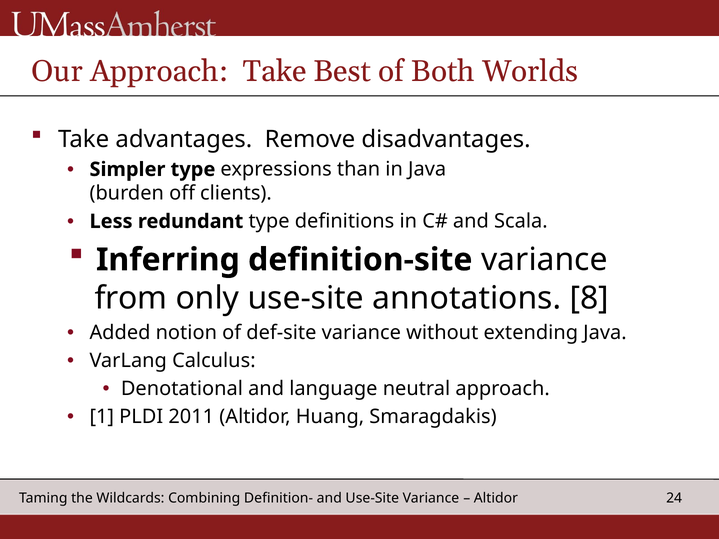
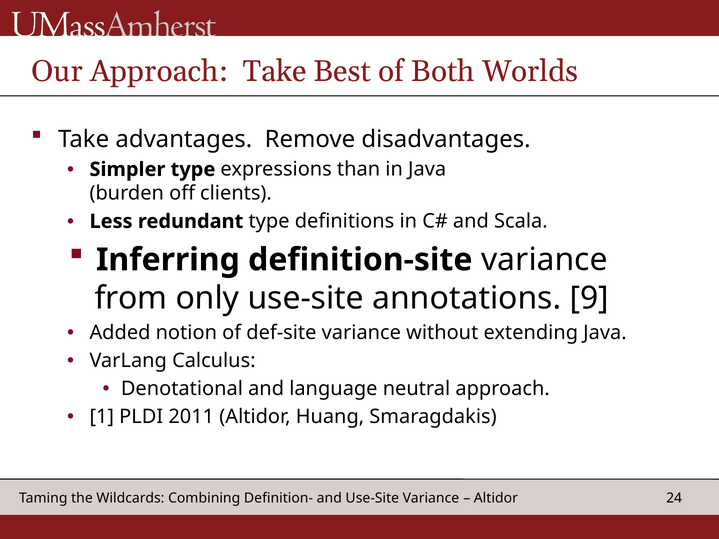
8: 8 -> 9
